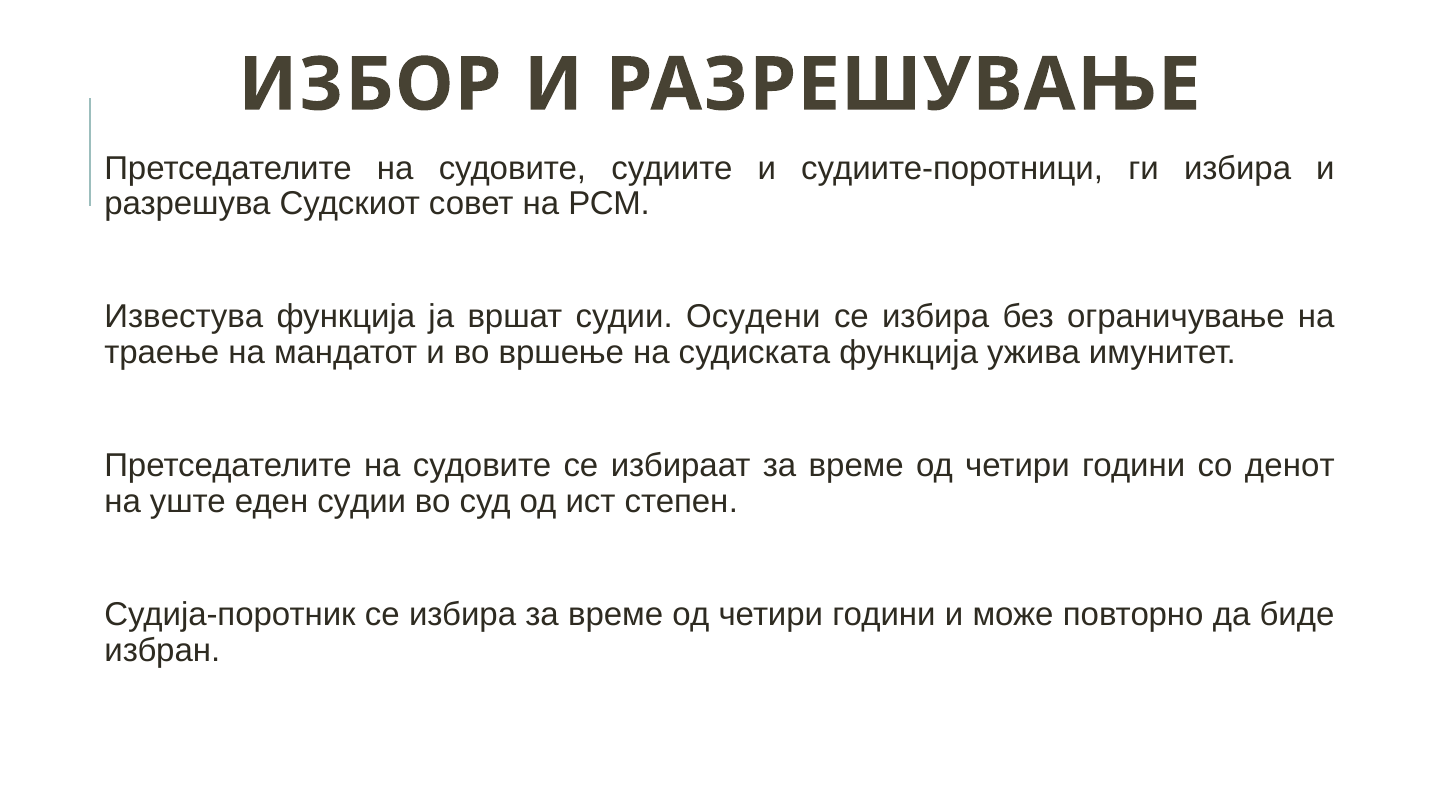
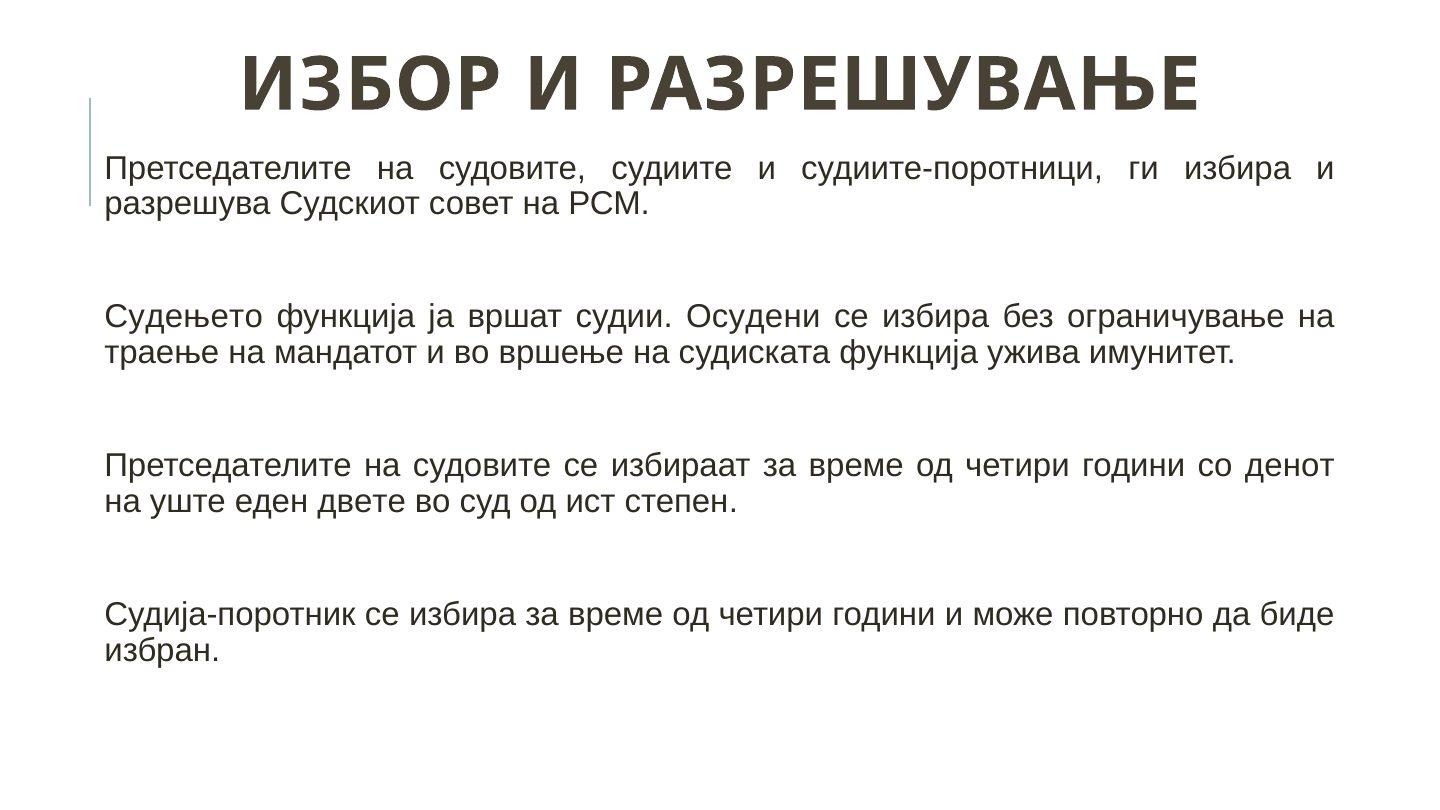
Известува: Известува -> Судењето
еден судии: судии -> двете
